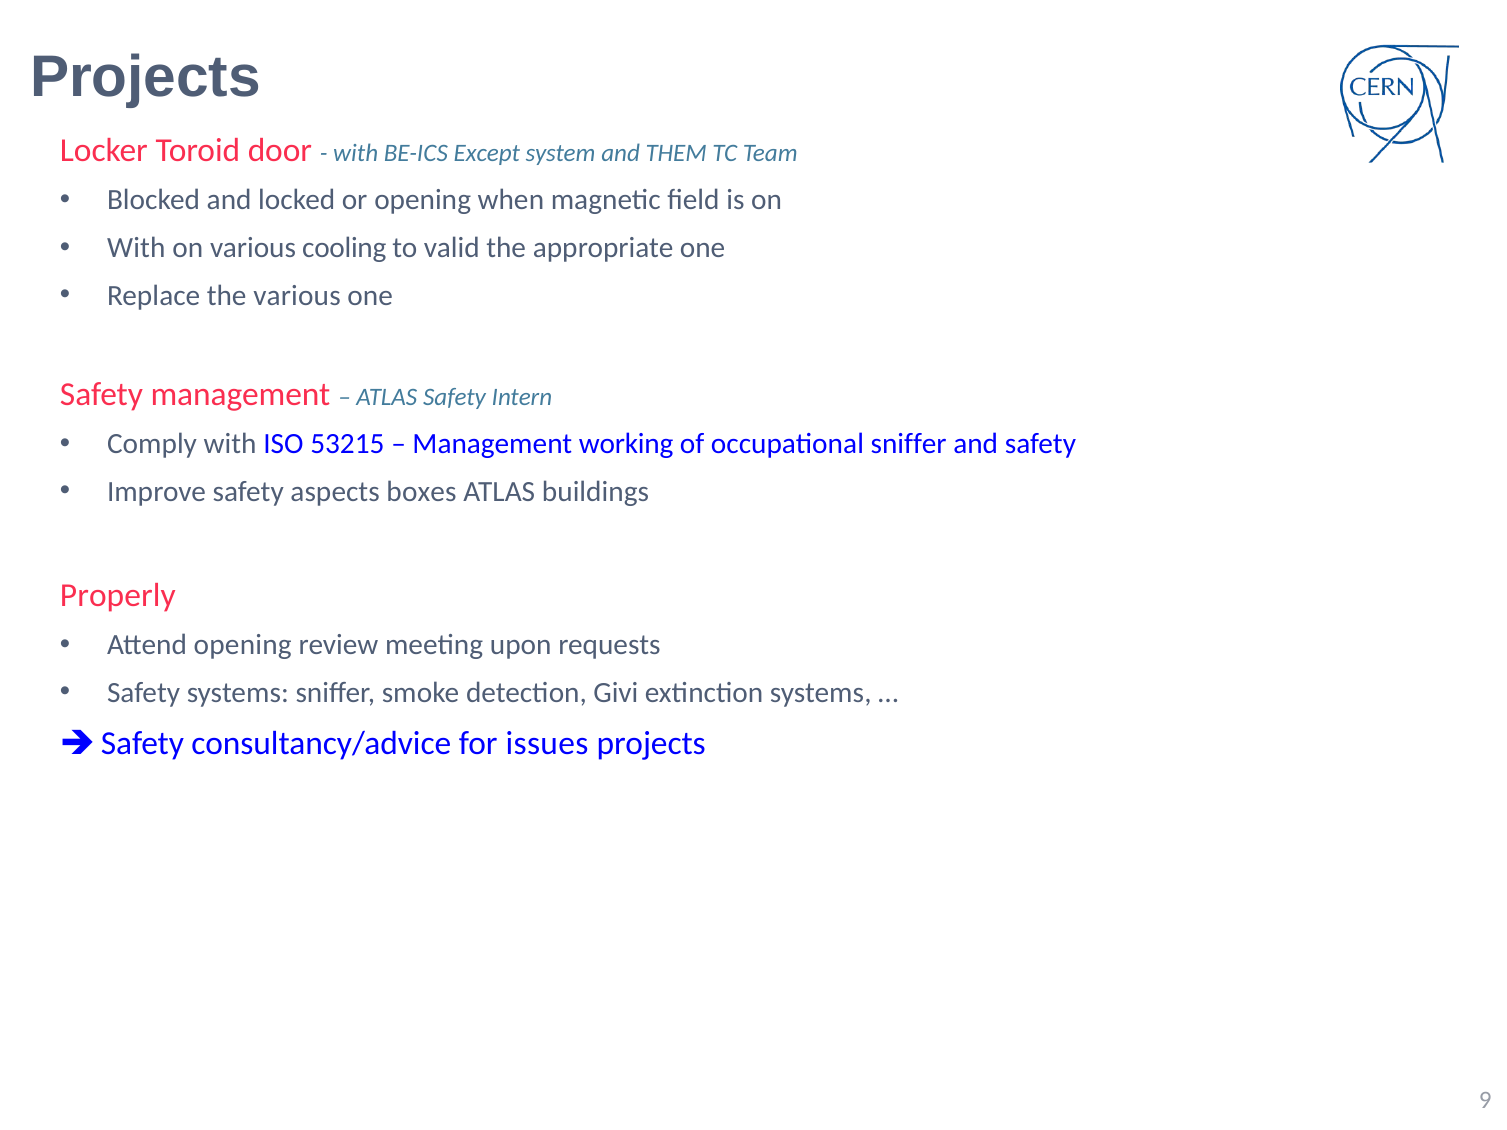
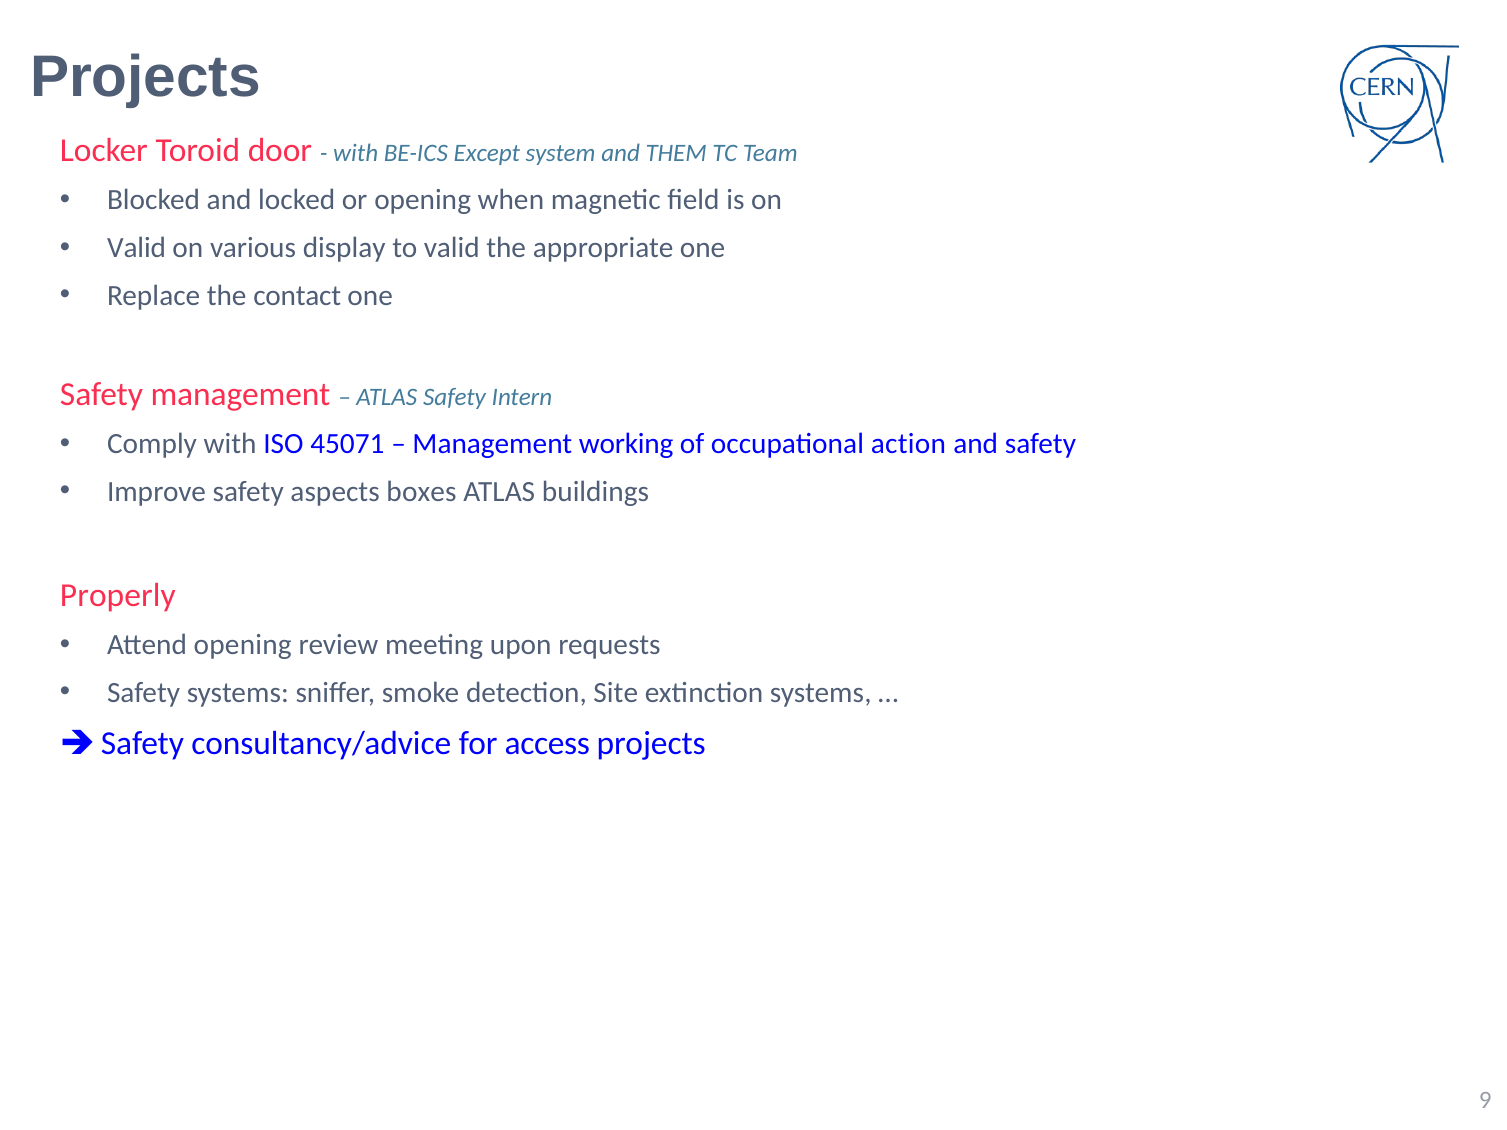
With at (136, 248): With -> Valid
cooling: cooling -> display
the various: various -> contact
53215: 53215 -> 45071
occupational sniffer: sniffer -> action
Givi: Givi -> Site
issues: issues -> access
